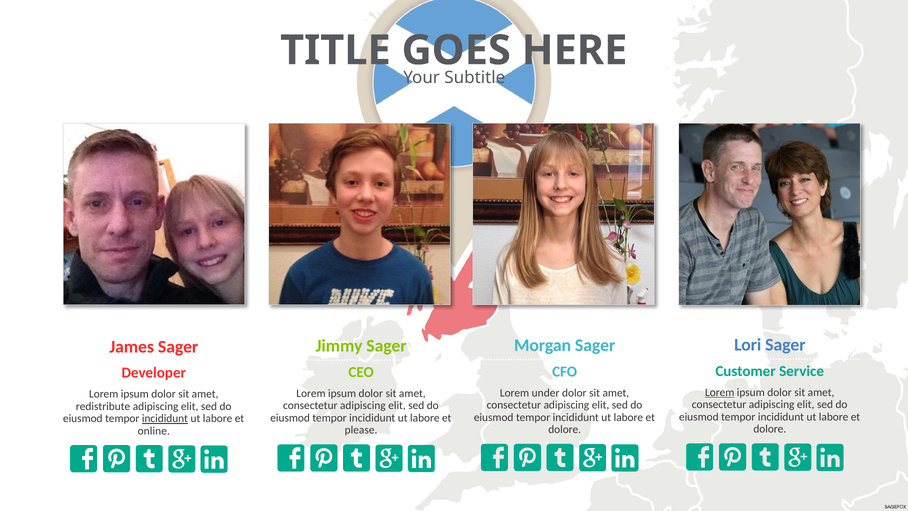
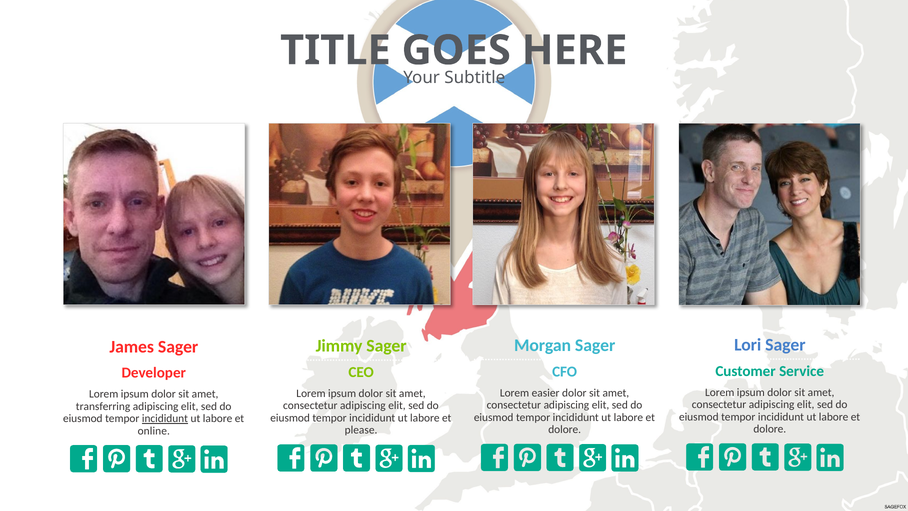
Lorem at (720, 392) underline: present -> none
under: under -> easier
redistribute: redistribute -> transferring
